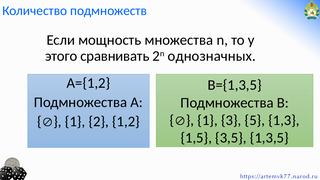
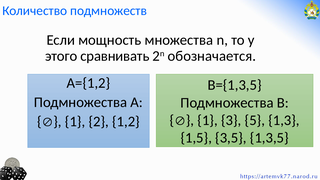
однозначных: однозначных -> обозначается
